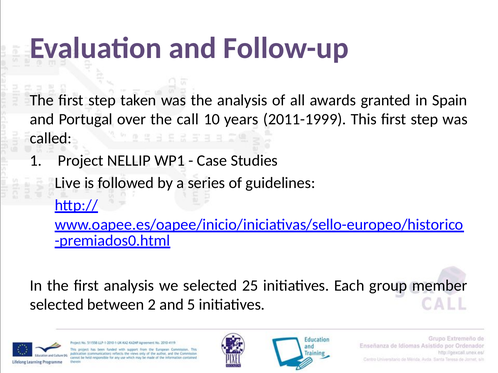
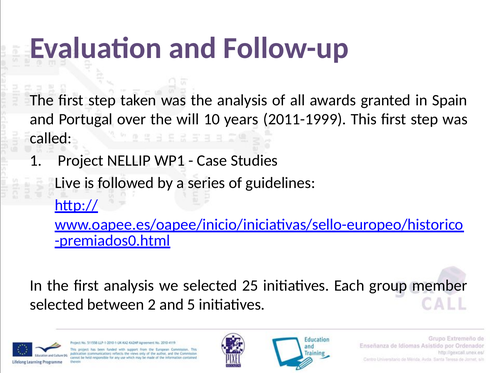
call: call -> will
